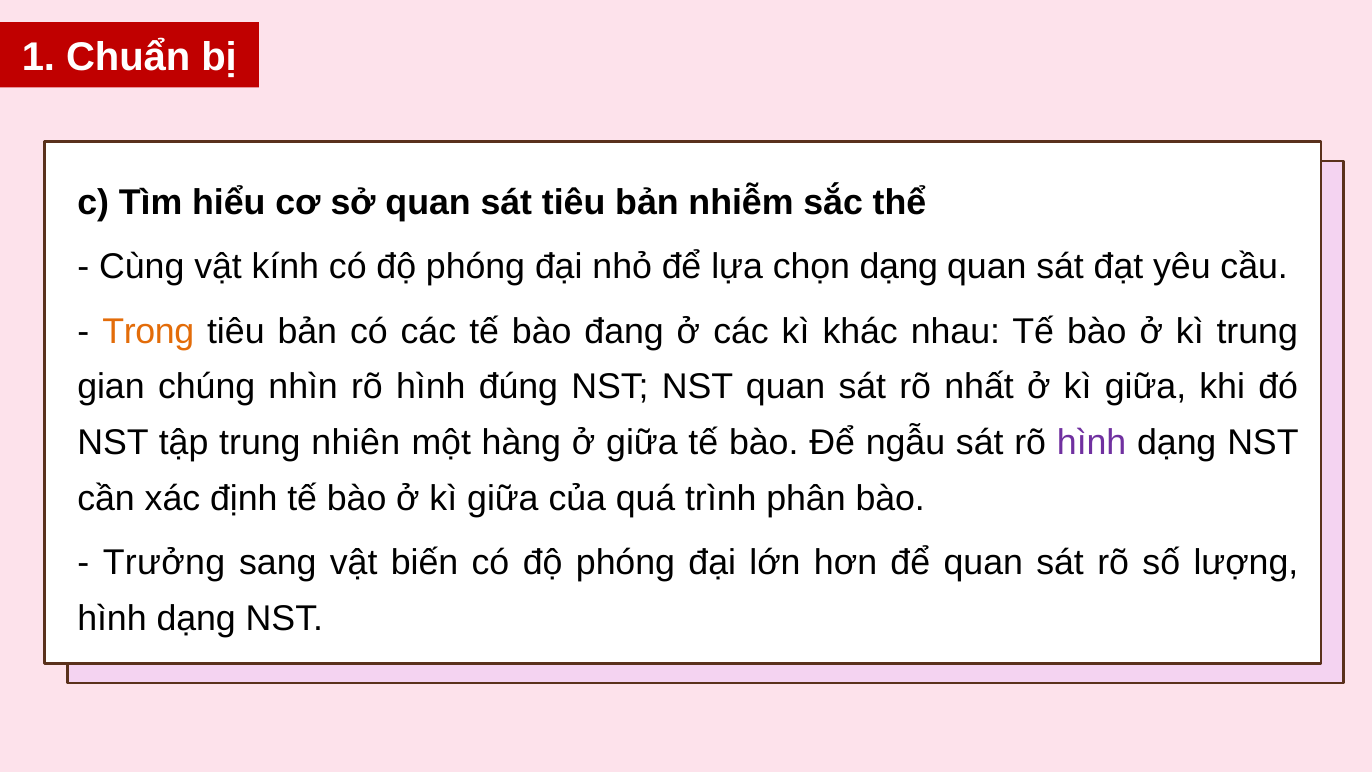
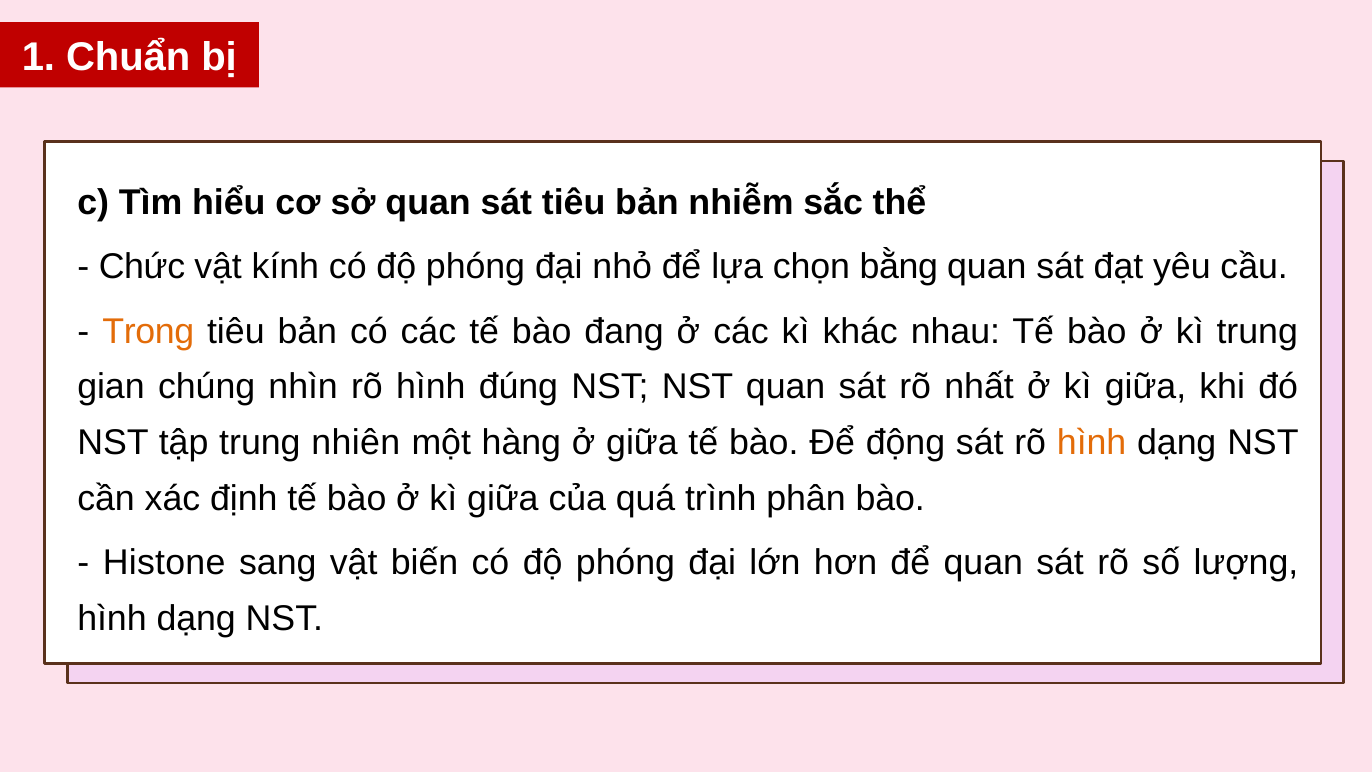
Cùng: Cùng -> Chức
chọn dạng: dạng -> bằng
ngẫu: ngẫu -> động
hình at (1092, 443) colour: purple -> orange
Trưởng: Trưởng -> Histone
